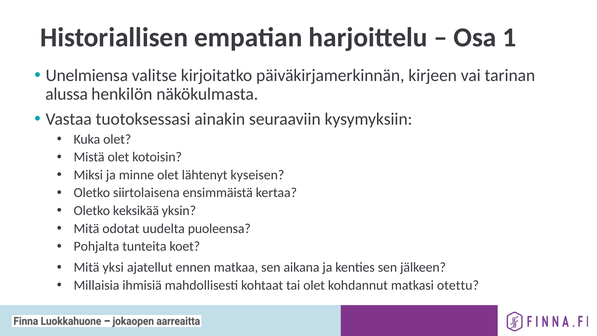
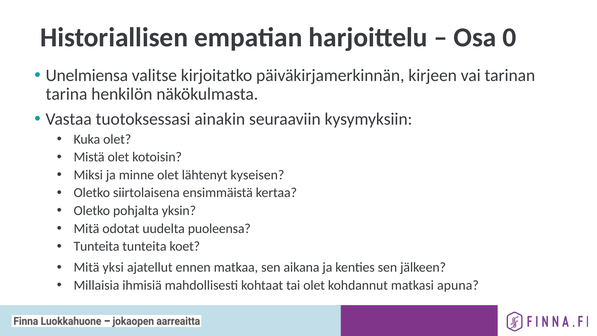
1: 1 -> 0
alussa: alussa -> tarina
keksikää: keksikää -> pohjalta
Pohjalta at (96, 246): Pohjalta -> Tunteita
otettu: otettu -> apuna
